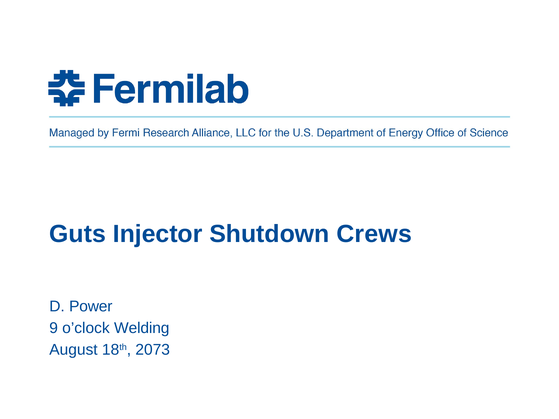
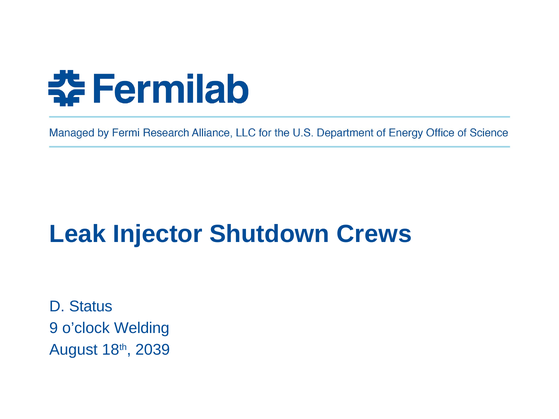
Guts: Guts -> Leak
Power: Power -> Status
2073: 2073 -> 2039
